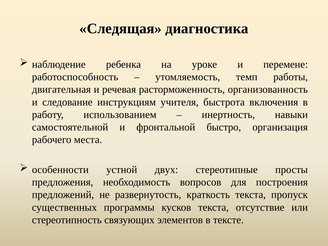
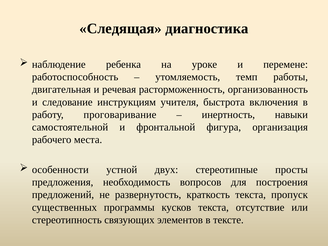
использованием: использованием -> проговаривание
быстро: быстро -> фигура
